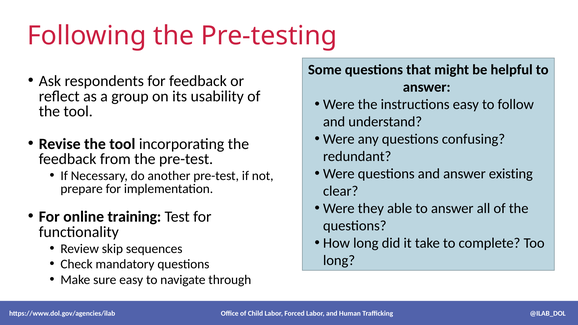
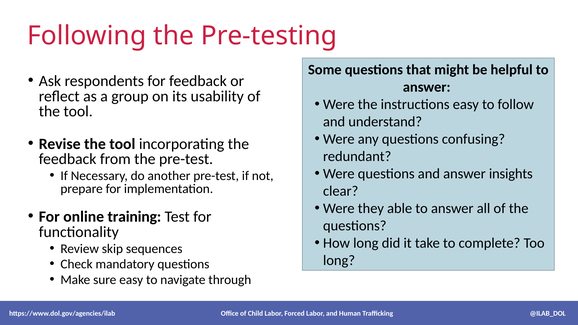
existing: existing -> insights
